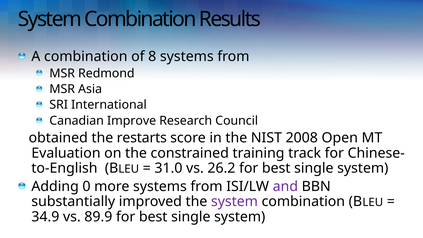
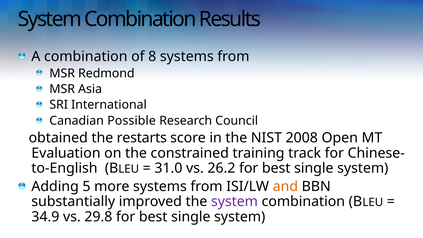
Improve: Improve -> Possible
0: 0 -> 5
and colour: purple -> orange
89.9: 89.9 -> 29.8
